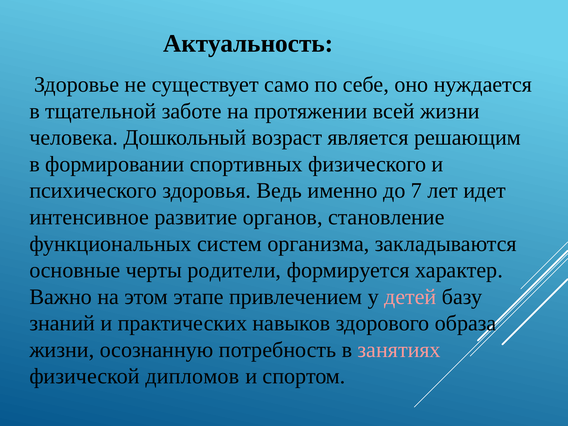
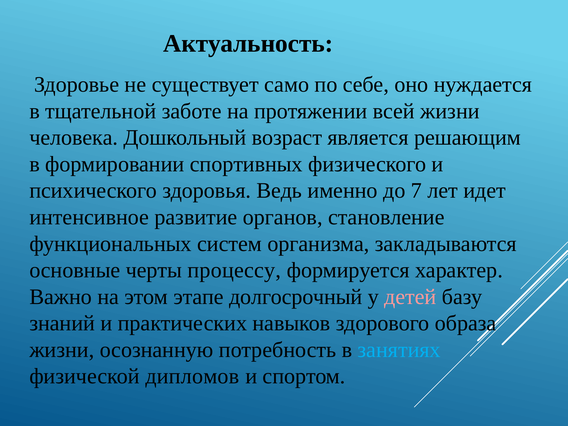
родители: родители -> процессу
привлечением: привлечением -> долгосрочный
занятиях colour: pink -> light blue
